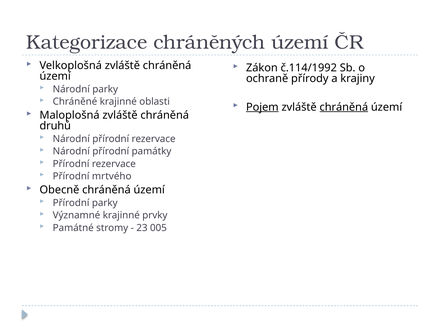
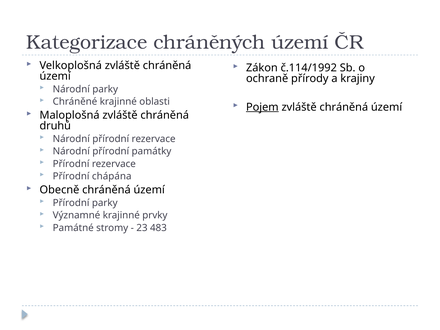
chráněná at (344, 107) underline: present -> none
mrtvého: mrtvého -> chápána
005: 005 -> 483
